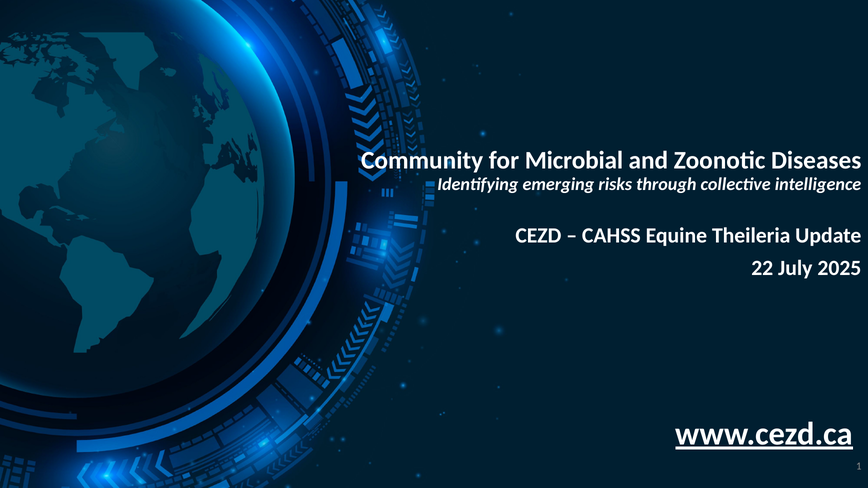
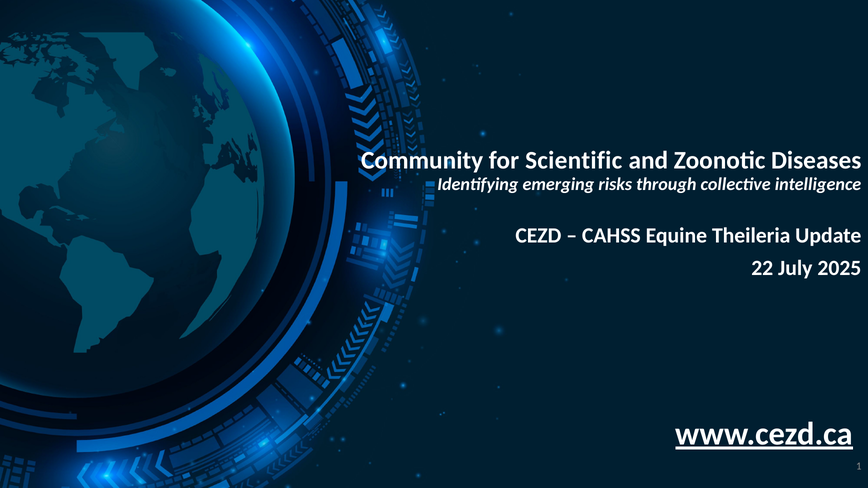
Microbial: Microbial -> Scientific
